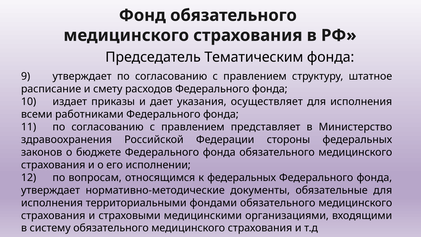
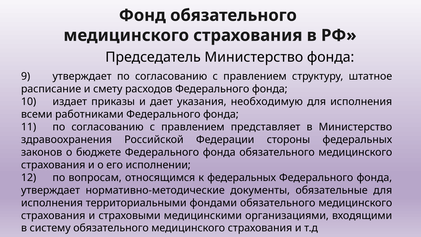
Председатель Тематическим: Тематическим -> Министерство
осуществляет: осуществляет -> необходимую
